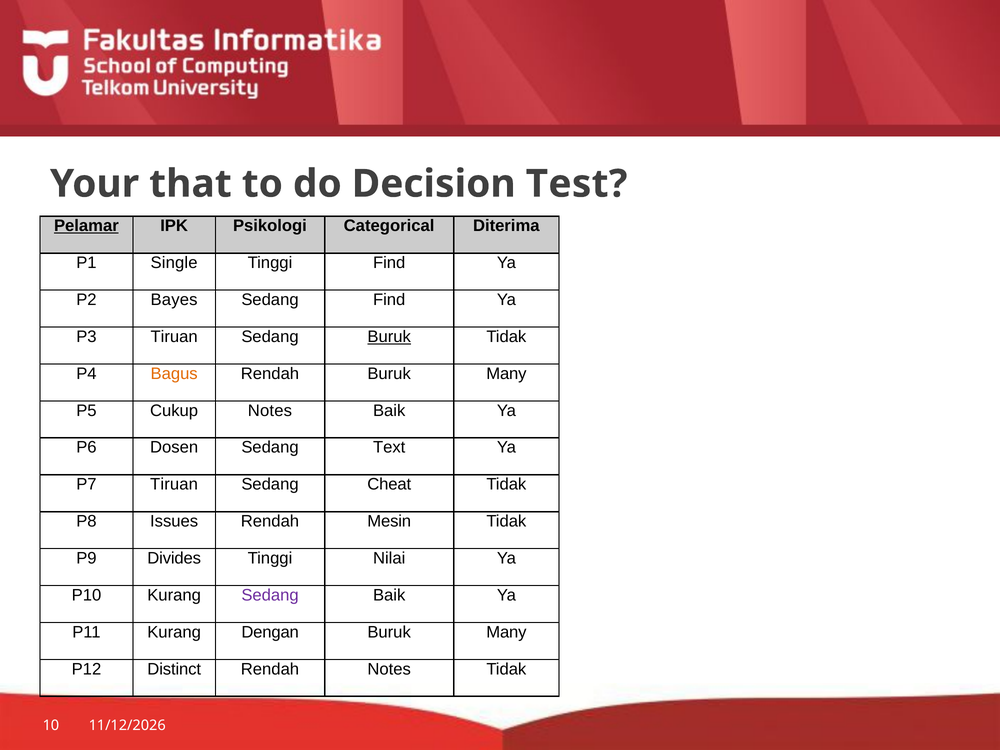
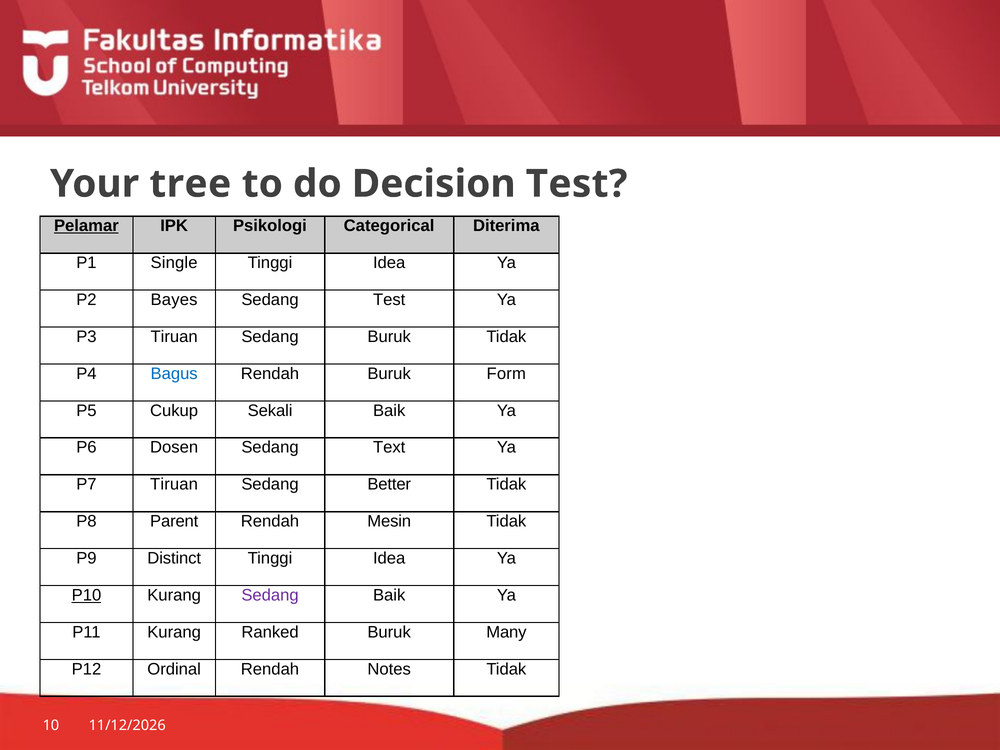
that: that -> tree
Find at (389, 263): Find -> Idea
Sedang Find: Find -> Test
Buruk at (389, 337) underline: present -> none
Bagus colour: orange -> blue
Rendah Buruk Many: Many -> Form
Cukup Notes: Notes -> Sekali
Cheat: Cheat -> Better
Issues: Issues -> Parent
Divides: Divides -> Distinct
Nilai at (389, 558): Nilai -> Idea
P10 underline: none -> present
Dengan: Dengan -> Ranked
Distinct: Distinct -> Ordinal
